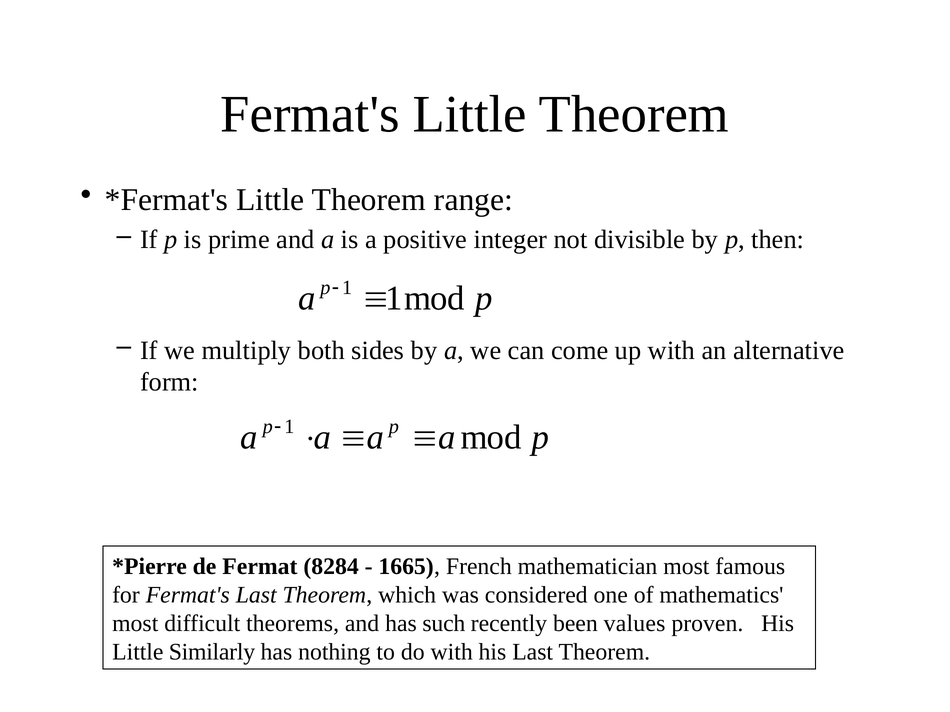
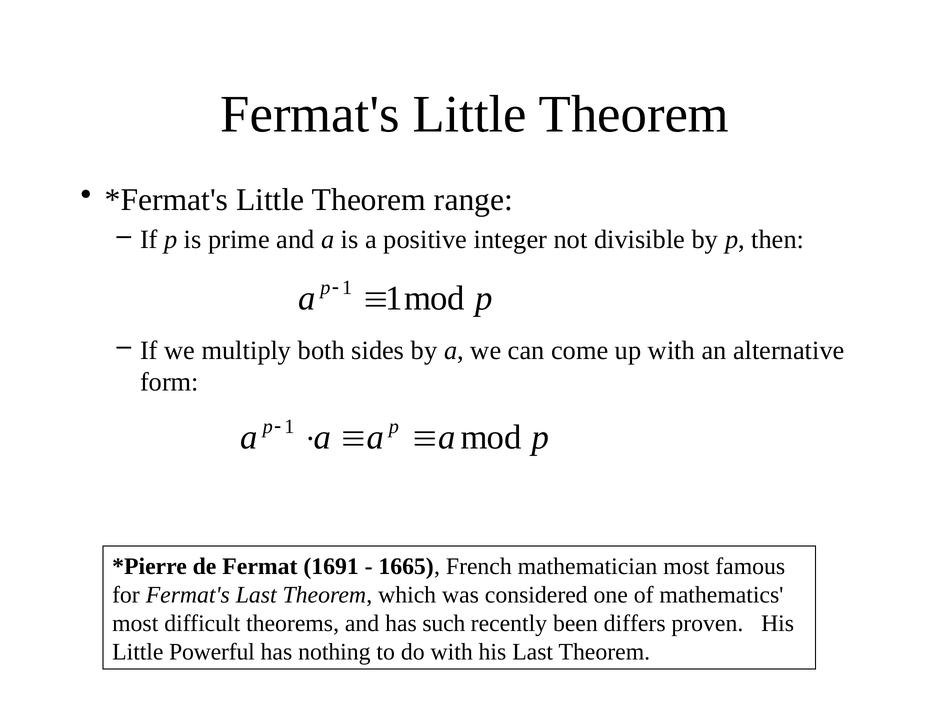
8284: 8284 -> 1691
values: values -> differs
Similarly: Similarly -> Powerful
